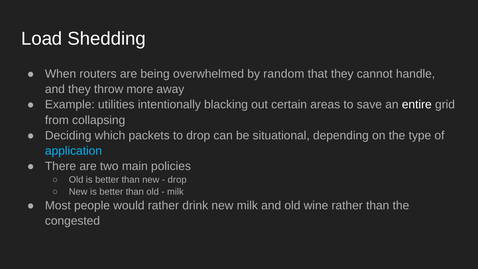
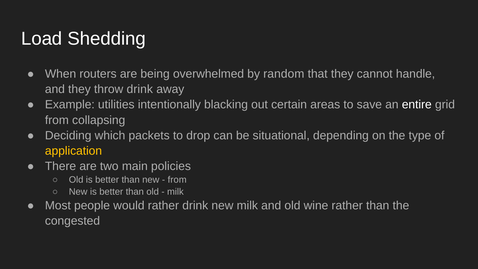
throw more: more -> drink
application colour: light blue -> yellow
drop at (177, 180): drop -> from
